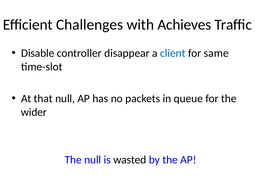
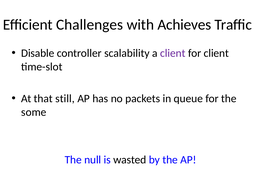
disappear: disappear -> scalability
client at (173, 53) colour: blue -> purple
for same: same -> client
that null: null -> still
wider: wider -> some
